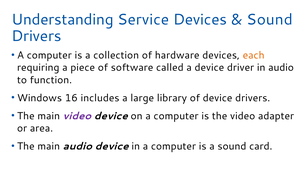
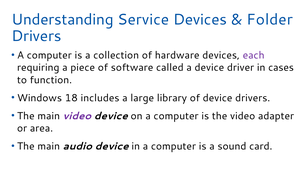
Sound at (270, 20): Sound -> Folder
each colour: orange -> purple
in audio: audio -> cases
16: 16 -> 18
